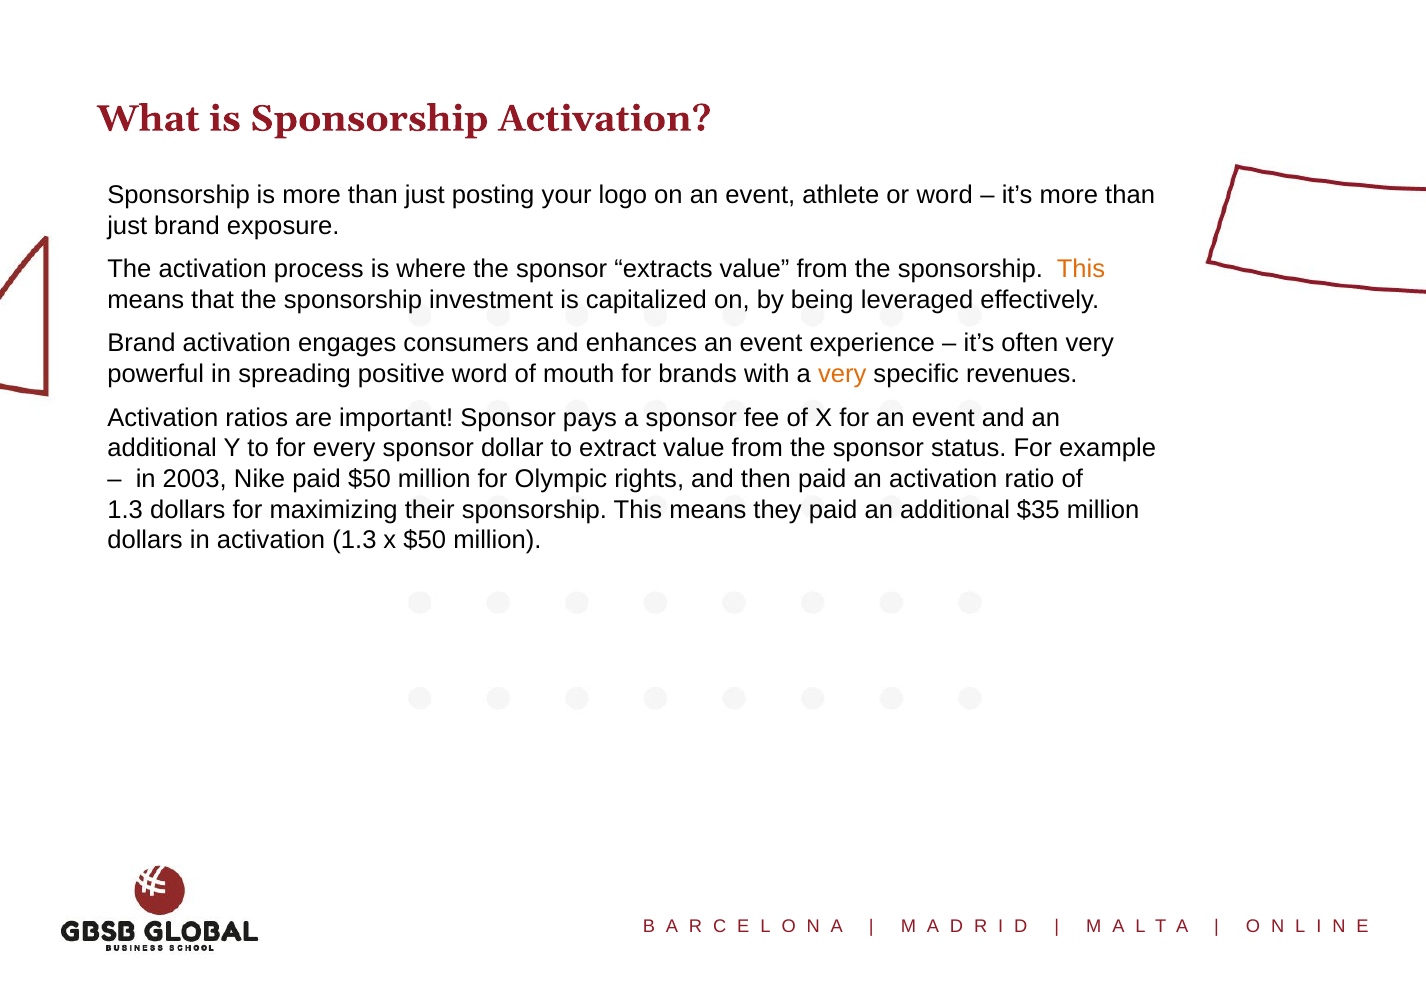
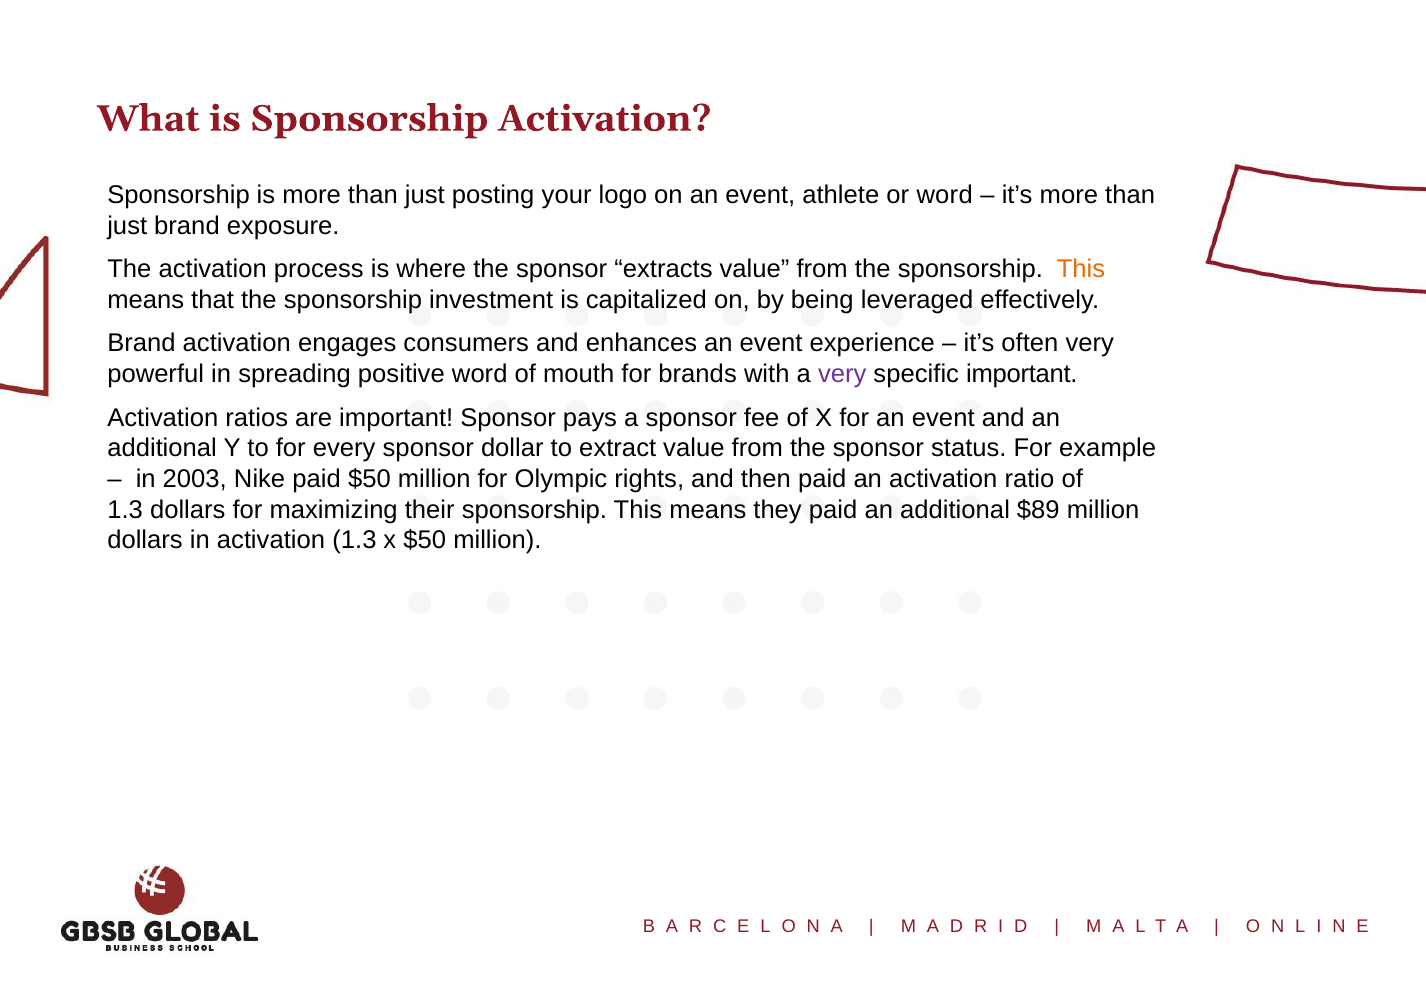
very at (842, 374) colour: orange -> purple
specific revenues: revenues -> important
$35: $35 -> $89
